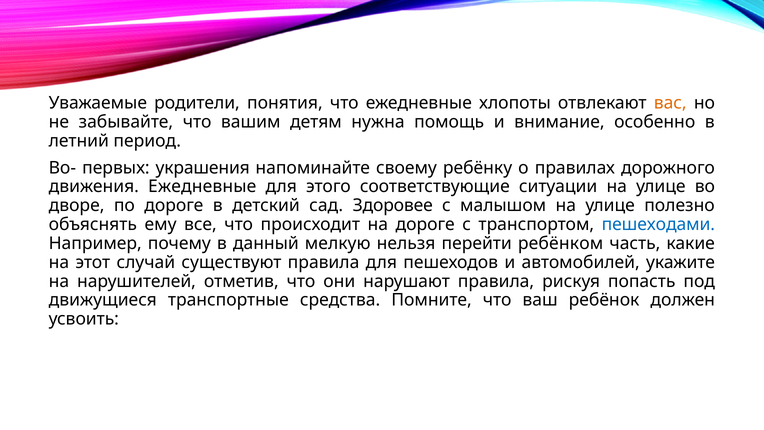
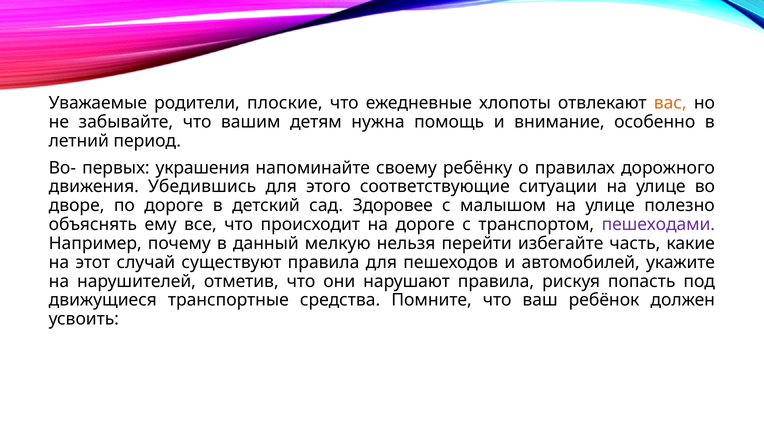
понятия: понятия -> плоские
движения Ежедневные: Ежедневные -> Убедившись
пешеходами colour: blue -> purple
ребёнком: ребёнком -> избегайте
